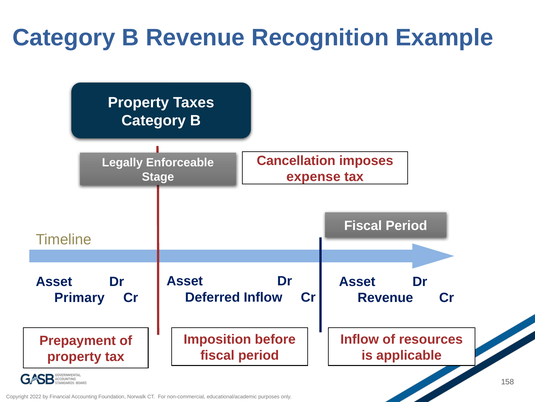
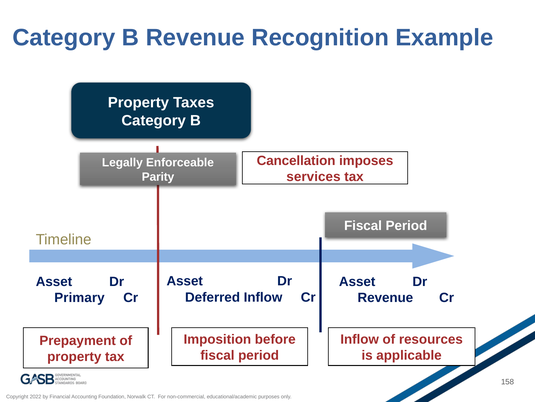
expense: expense -> services
Stage: Stage -> Parity
